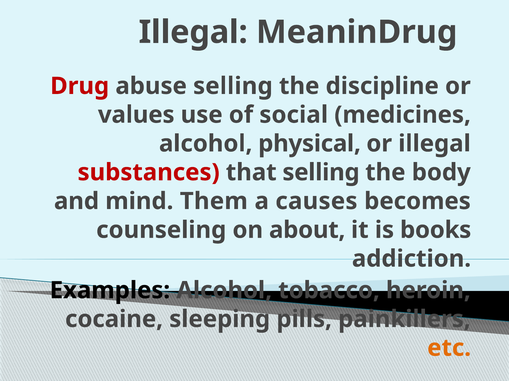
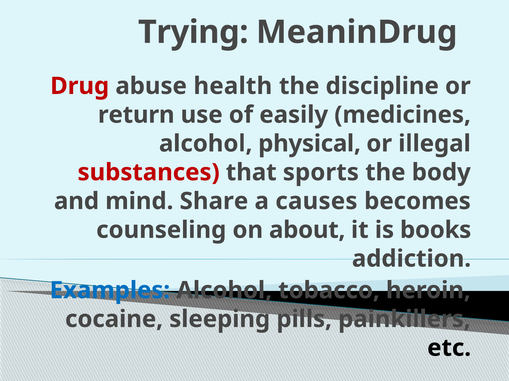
Illegal at (193, 32): Illegal -> Trying
abuse selling: selling -> health
values: values -> return
social: social -> easily
that selling: selling -> sports
Them: Them -> Share
Examples colour: black -> blue
etc colour: orange -> black
